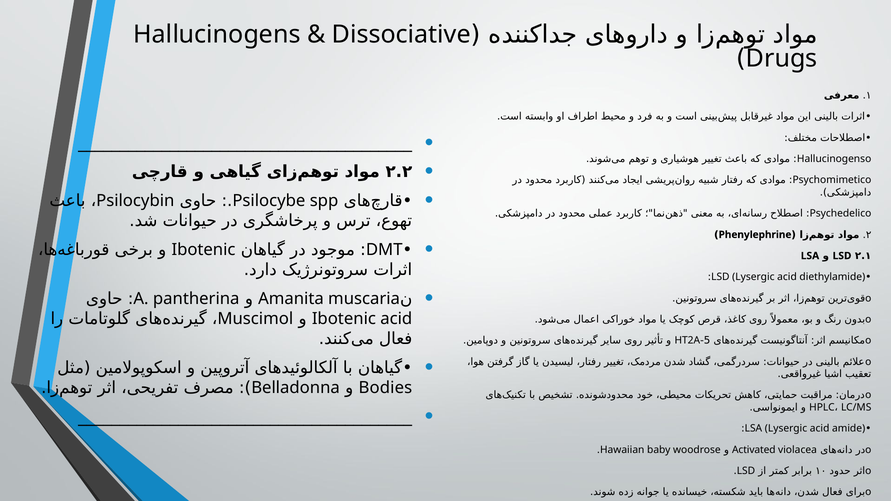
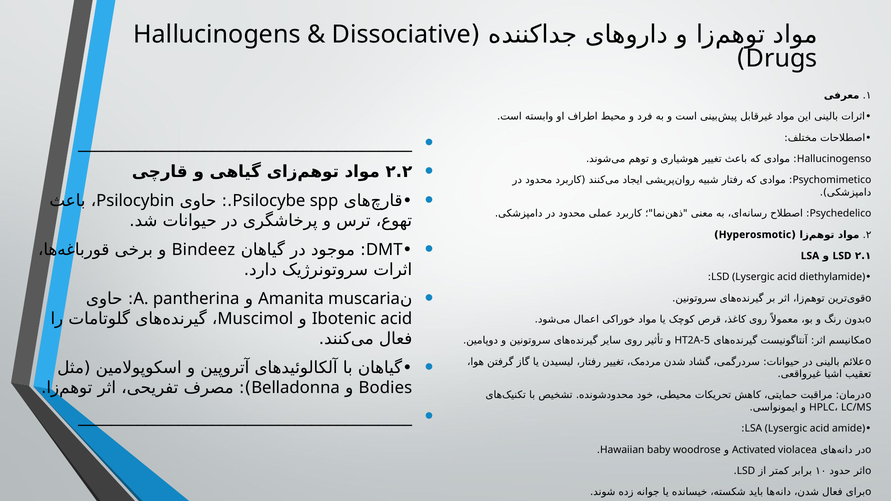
Phenylephrine: Phenylephrine -> Hyperosmotic
Ibotenic at (203, 250): Ibotenic -> Bindeez
